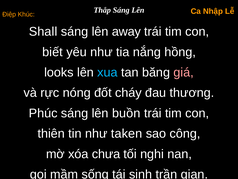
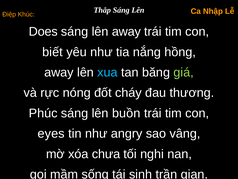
Shall: Shall -> Does
looks at (59, 72): looks -> away
giá colour: pink -> light green
thiên: thiên -> eyes
taken: taken -> angry
công: công -> vâng
